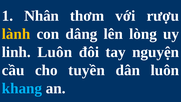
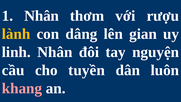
lòng: lòng -> gian
linh Luôn: Luôn -> Nhân
khang colour: light blue -> pink
